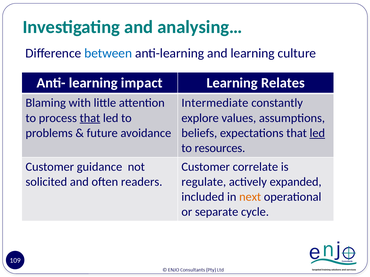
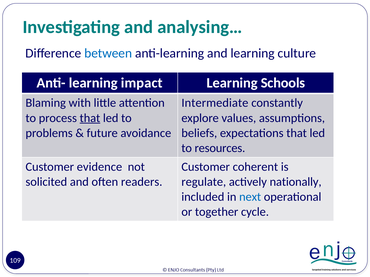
Relates: Relates -> Schools
led at (317, 133) underline: present -> none
guidance: guidance -> evidence
correlate: correlate -> coherent
expanded: expanded -> nationally
next colour: orange -> blue
separate: separate -> together
